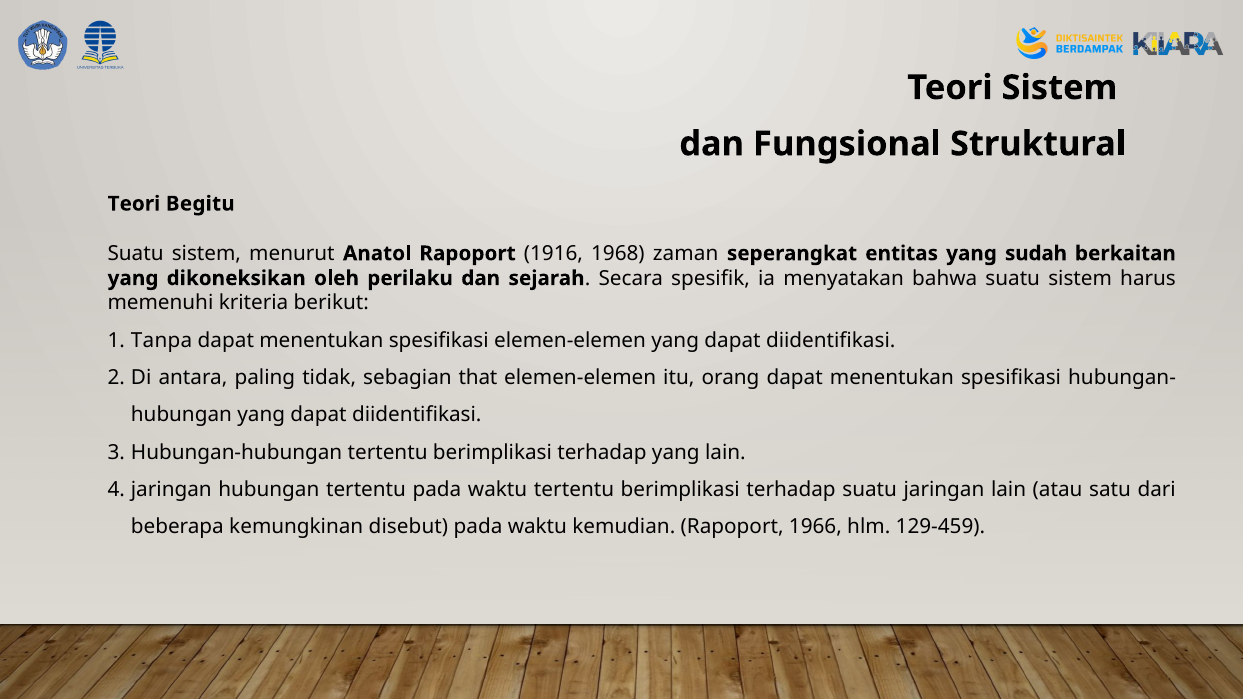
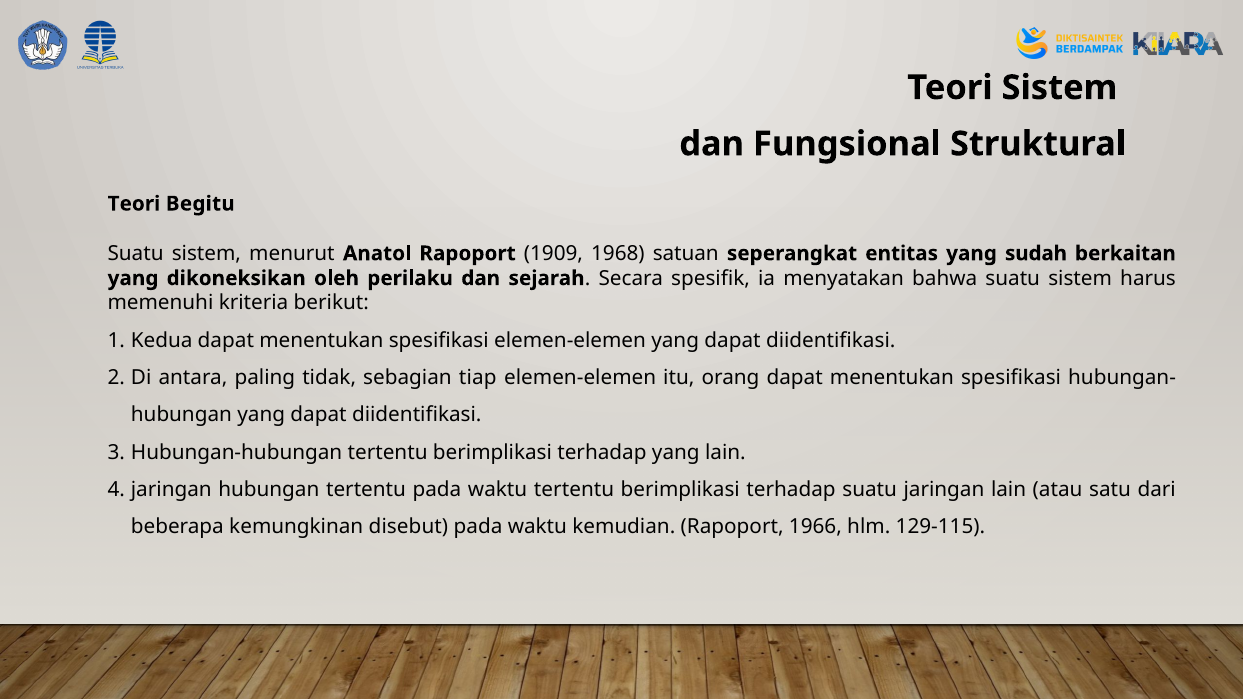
1916: 1916 -> 1909
zaman: zaman -> satuan
Tanpa: Tanpa -> Kedua
that: that -> tiap
129-459: 129-459 -> 129-115
